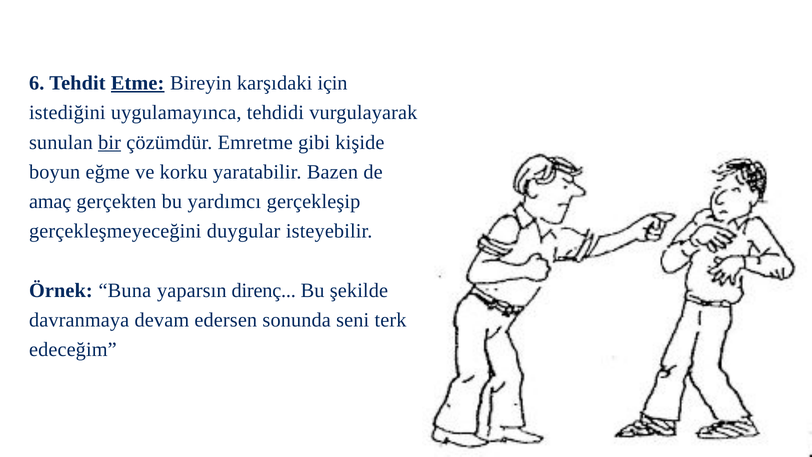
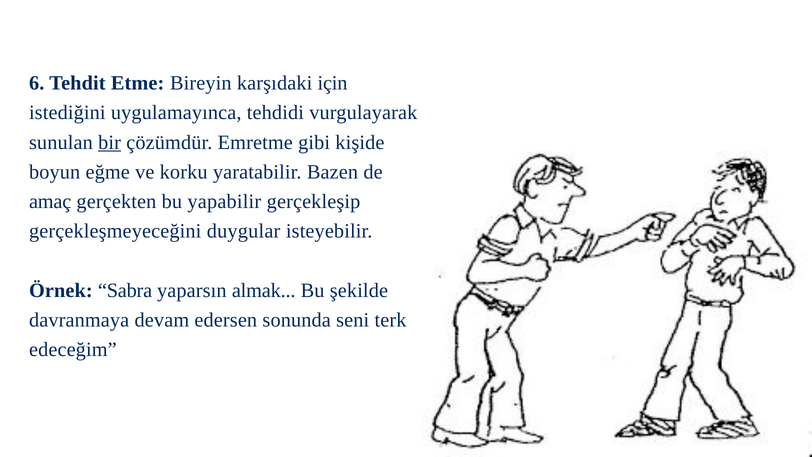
Etme underline: present -> none
yardımcı: yardımcı -> yapabilir
Buna: Buna -> Sabra
direnç: direnç -> almak
